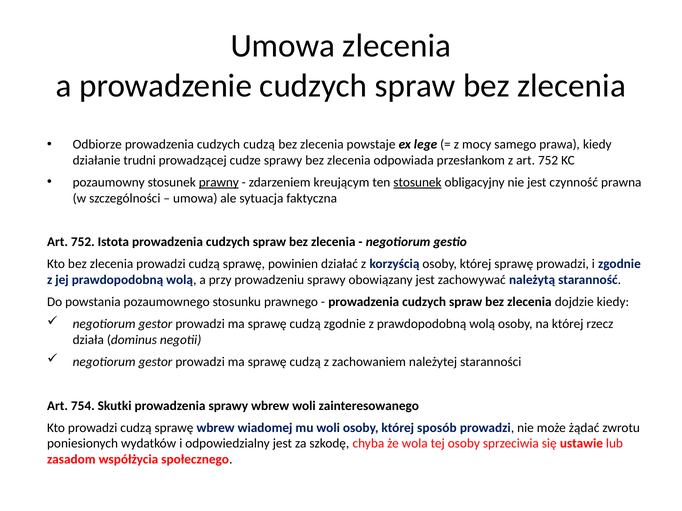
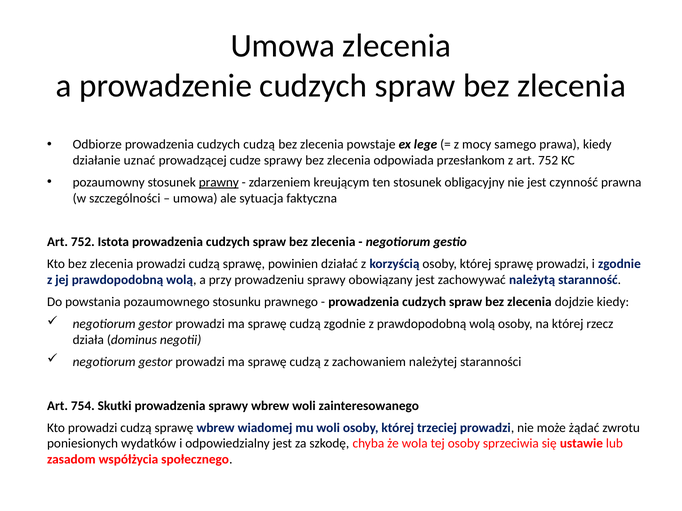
trudni: trudni -> uznać
stosunek at (417, 182) underline: present -> none
sposób: sposób -> trzeciej
